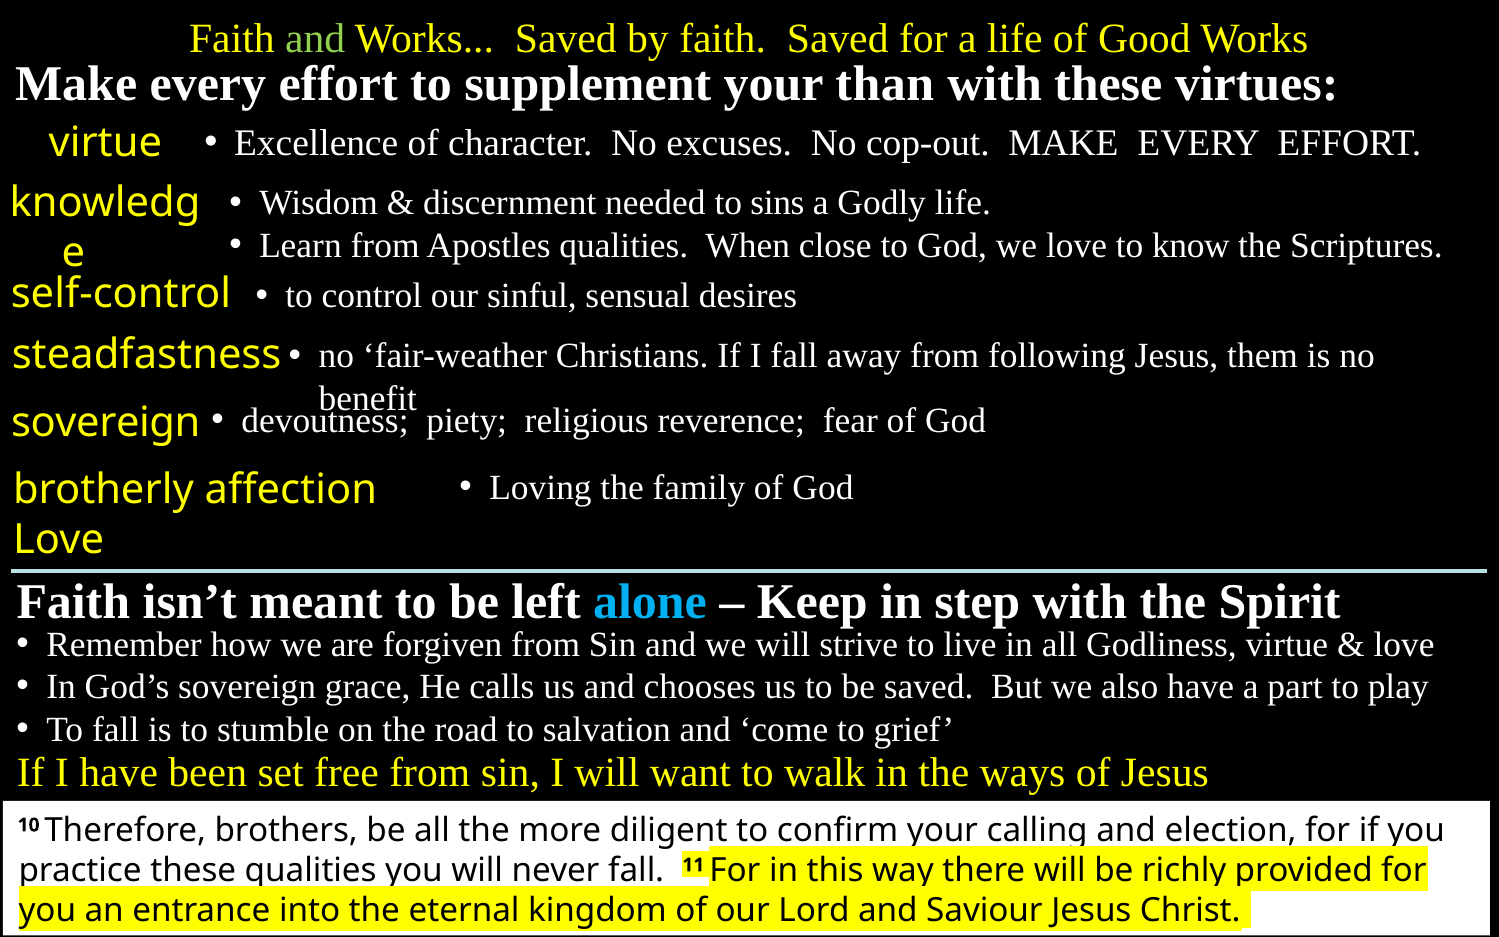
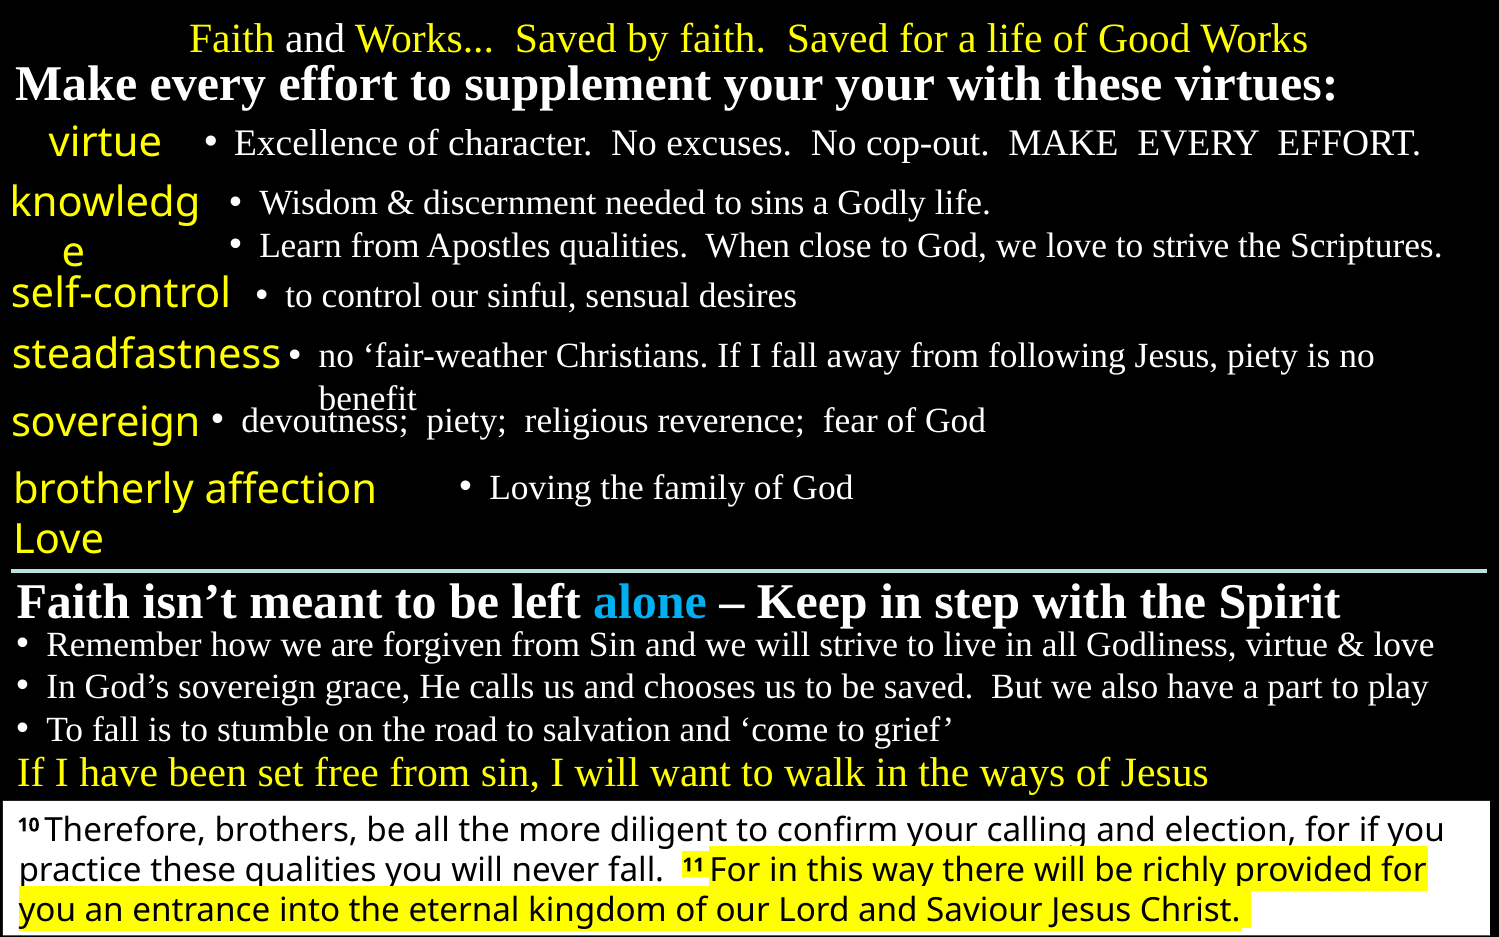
and at (315, 39) colour: light green -> white
your than: than -> your
to know: know -> strive
Jesus them: them -> piety
